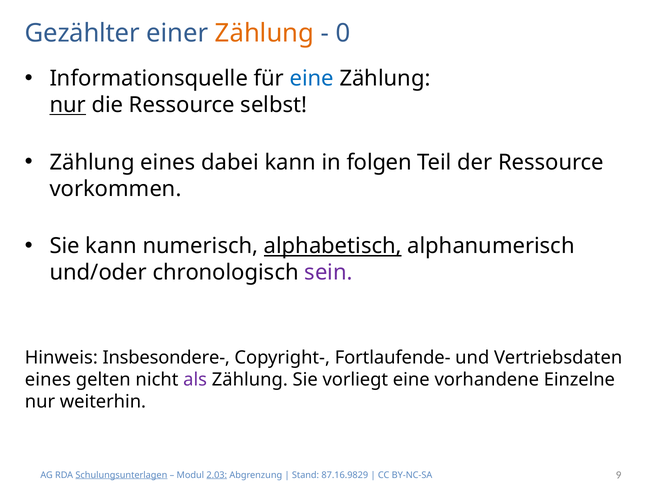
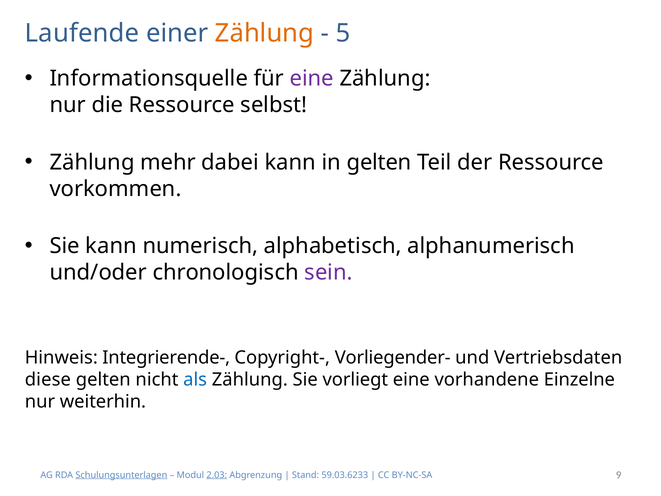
Gezählter: Gezählter -> Laufende
0: 0 -> 5
eine at (312, 79) colour: blue -> purple
nur at (68, 105) underline: present -> none
Zählung eines: eines -> mehr
in folgen: folgen -> gelten
alphabetisch underline: present -> none
Insbesondere-: Insbesondere- -> Integrierende-
Fortlaufende-: Fortlaufende- -> Vorliegender-
eines at (48, 379): eines -> diese
als colour: purple -> blue
87.16.9829: 87.16.9829 -> 59.03.6233
